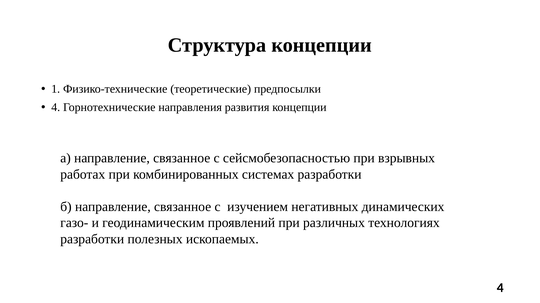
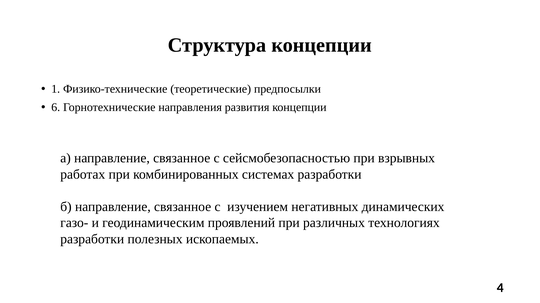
4 at (56, 108): 4 -> 6
